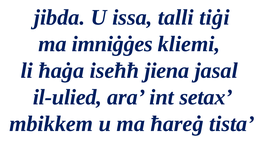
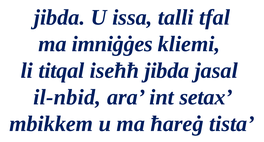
tiġi: tiġi -> tfal
ħaġa: ħaġa -> titqal
iseħħ jiena: jiena -> jibda
il-ulied: il-ulied -> il-nbid
